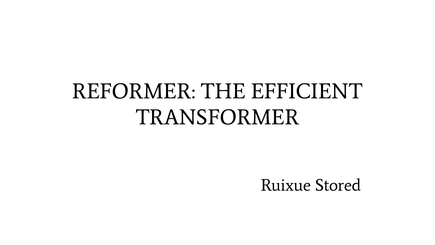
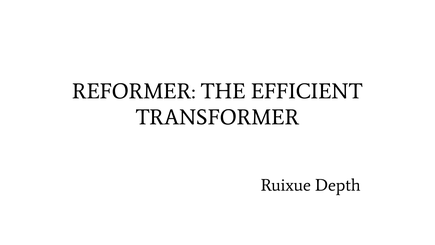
Stored: Stored -> Depth
